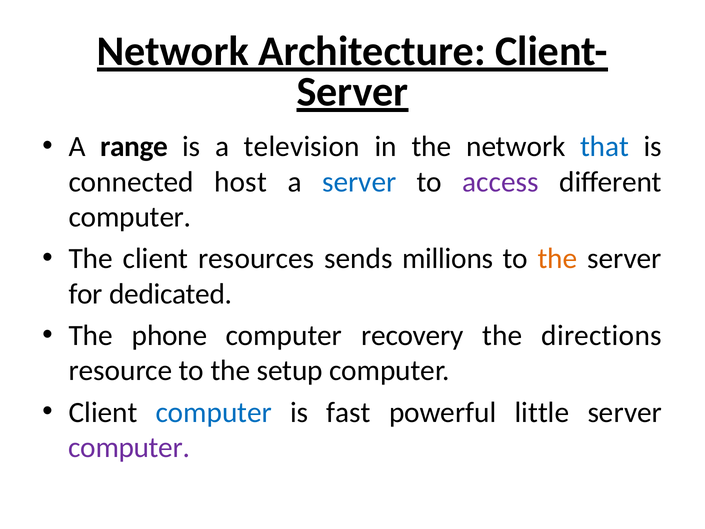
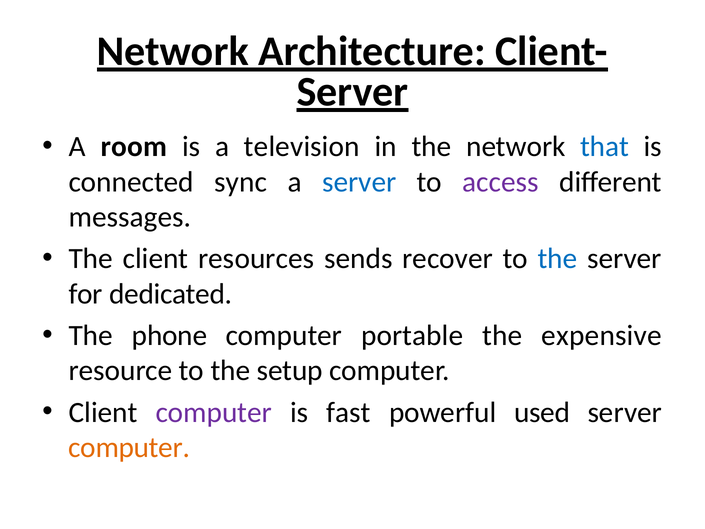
range: range -> room
host: host -> sync
computer at (130, 217): computer -> messages
millions: millions -> recover
the at (558, 259) colour: orange -> blue
recovery: recovery -> portable
directions: directions -> expensive
computer at (214, 412) colour: blue -> purple
little: little -> used
computer at (129, 447) colour: purple -> orange
